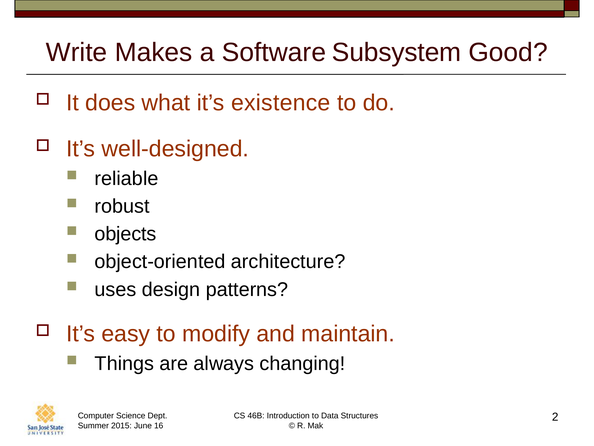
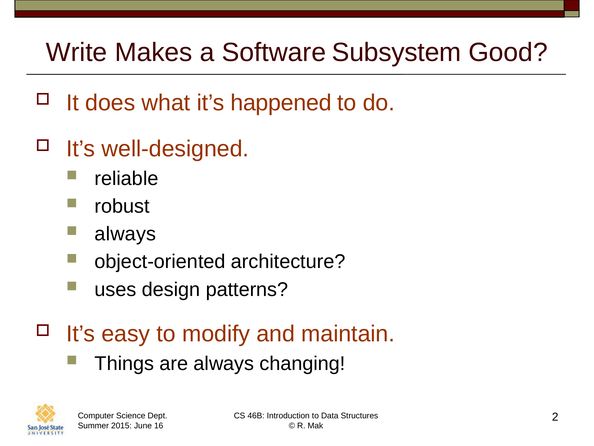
existence: existence -> happened
objects at (125, 234): objects -> always
